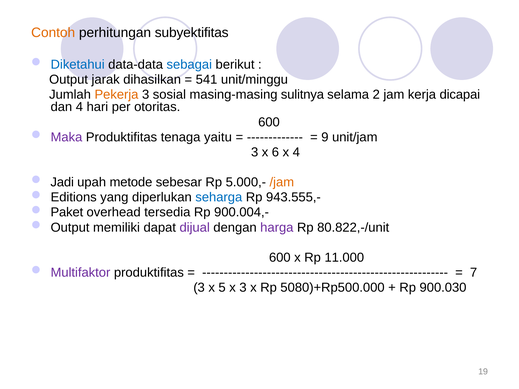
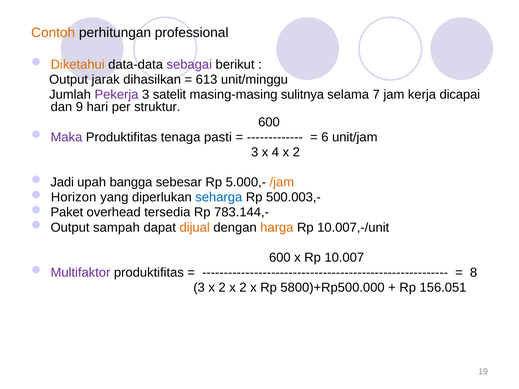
subyektifitas: subyektifitas -> professional
Diketahui colour: blue -> orange
sebagai colour: blue -> purple
541: 541 -> 613
Pekerja colour: orange -> purple
sosial: sosial -> satelit
2: 2 -> 7
dan 4: 4 -> 9
otoritas: otoritas -> struktur
yaitu: yaitu -> pasti
9: 9 -> 6
6: 6 -> 4
4 at (296, 152): 4 -> 2
metode: metode -> bangga
Editions: Editions -> Horizon
943.555,-: 943.555,- -> 500.003,-
900.004,-: 900.004,- -> 783.144,-
memiliki: memiliki -> sampah
dijual colour: purple -> orange
harga colour: purple -> orange
80.822,-/unit: 80.822,-/unit -> 10.007,-/unit
11.000: 11.000 -> 10.007
7: 7 -> 8
3 x 5: 5 -> 2
3 at (243, 288): 3 -> 2
5080)+Rp500.000: 5080)+Rp500.000 -> 5800)+Rp500.000
900.030: 900.030 -> 156.051
